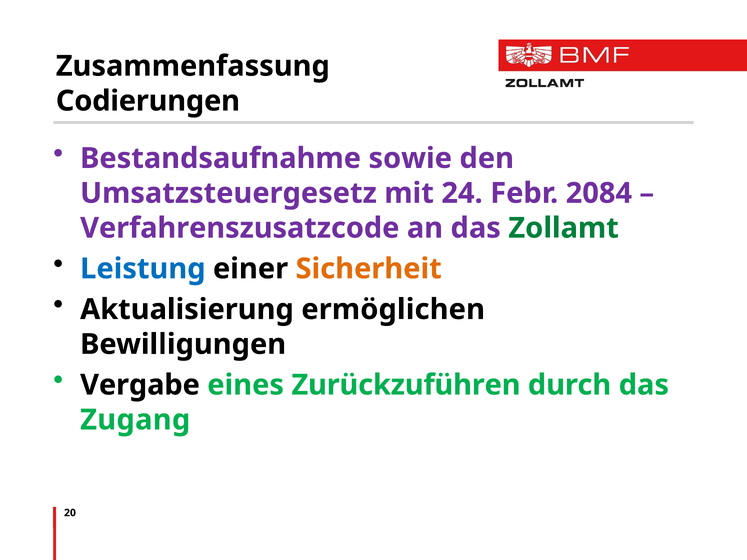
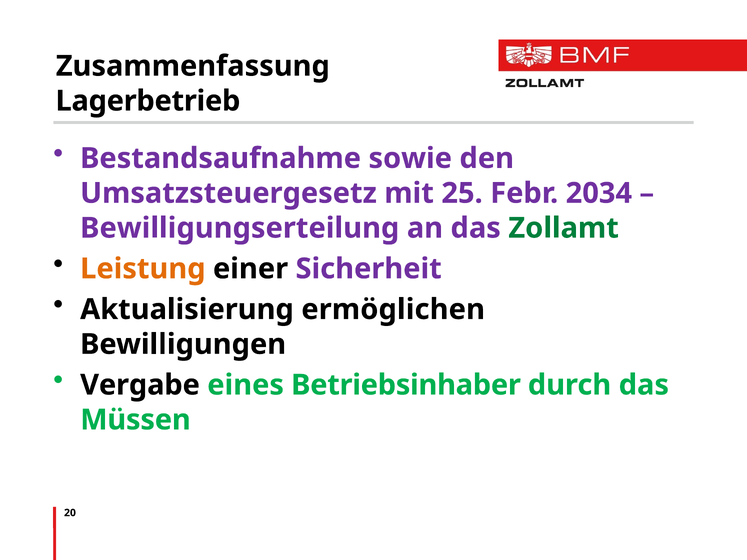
Codierungen: Codierungen -> Lagerbetrieb
24: 24 -> 25
2084: 2084 -> 2034
Verfahrenszusatzcode: Verfahrenszusatzcode -> Bewilligungserteilung
Leistung colour: blue -> orange
Sicherheit colour: orange -> purple
Zurückzuführen: Zurückzuführen -> Betriebsinhaber
Zugang: Zugang -> Müssen
